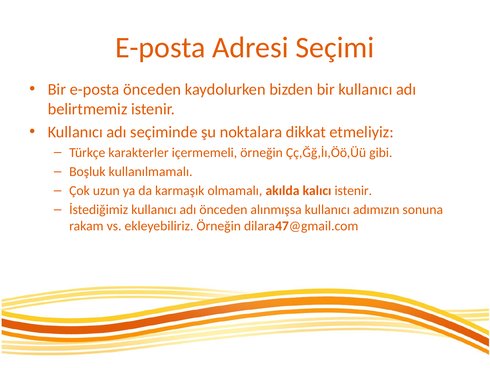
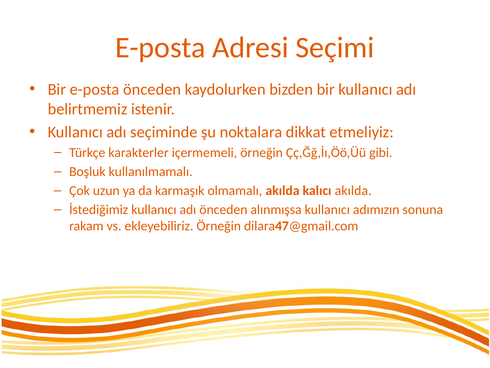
kalıcı istenir: istenir -> akılda
